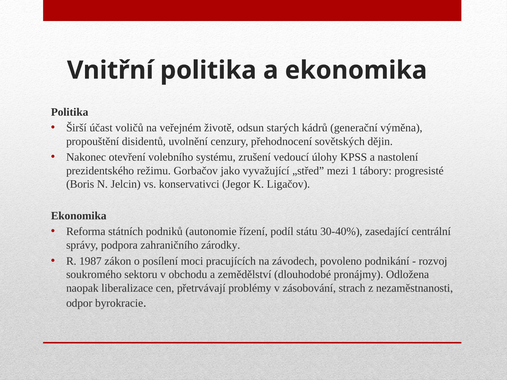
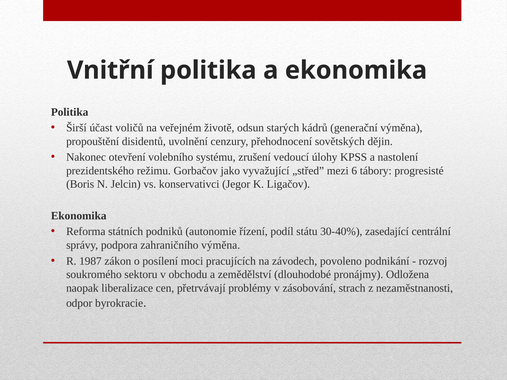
1: 1 -> 6
zahraničního zárodky: zárodky -> výměna
